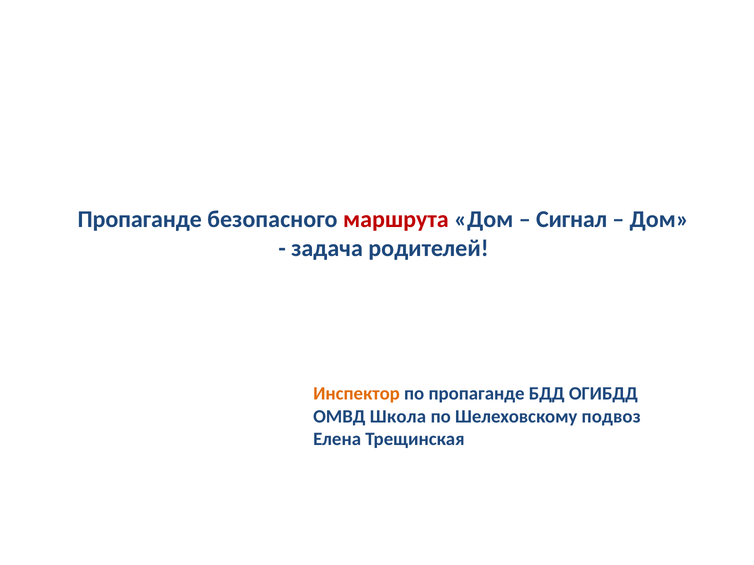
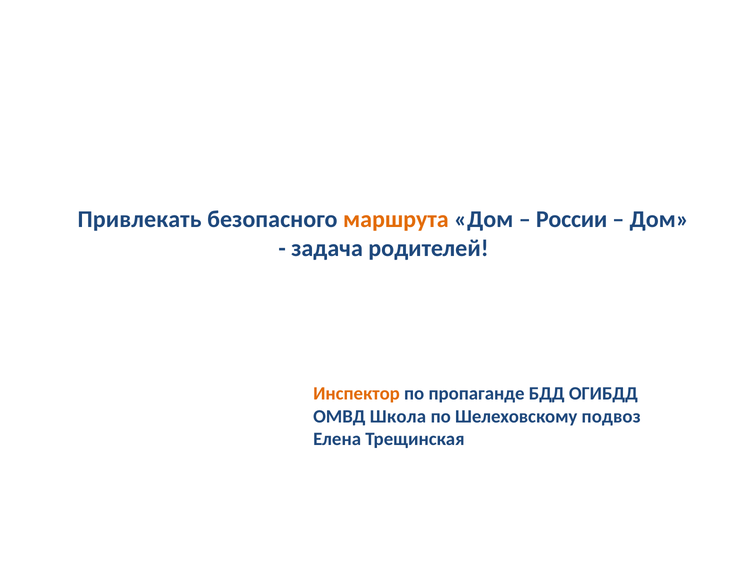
Пропаганде at (140, 220): Пропаганде -> Привлекать
маршрута colour: red -> orange
Сигнал: Сигнал -> России
